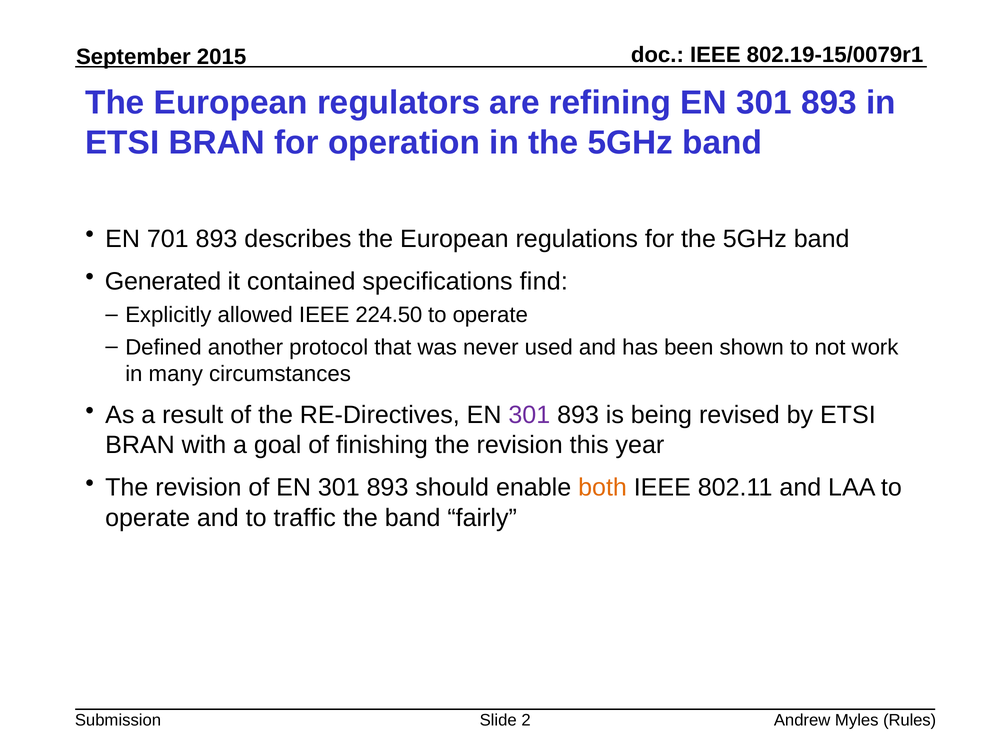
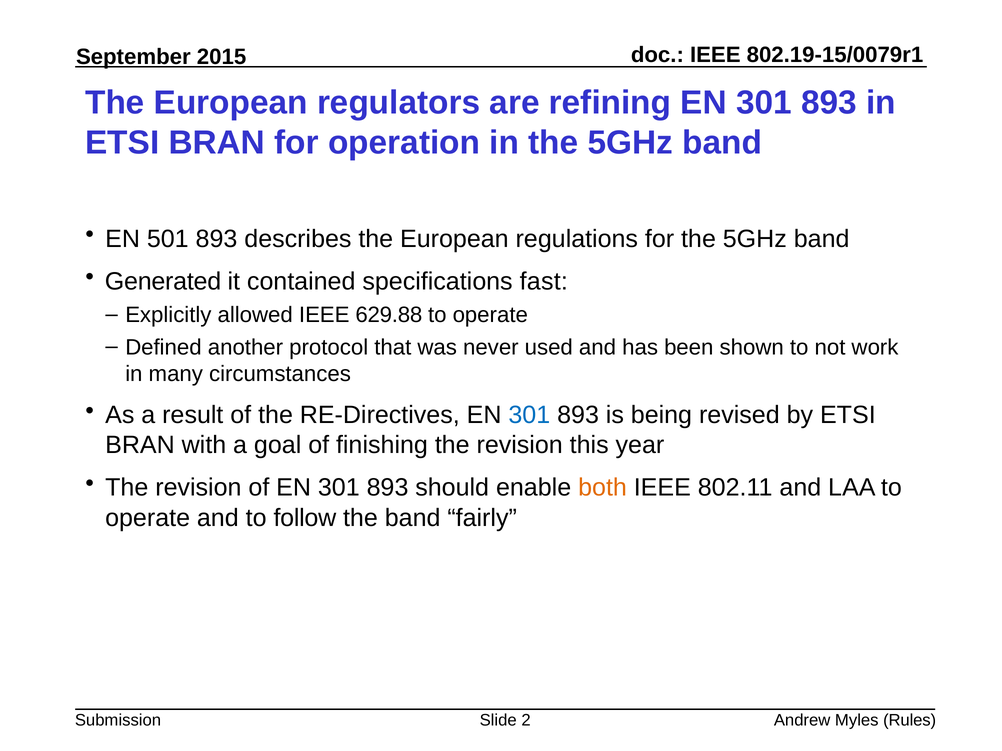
701: 701 -> 501
find: find -> fast
224.50: 224.50 -> 629.88
301 at (529, 415) colour: purple -> blue
traffic: traffic -> follow
